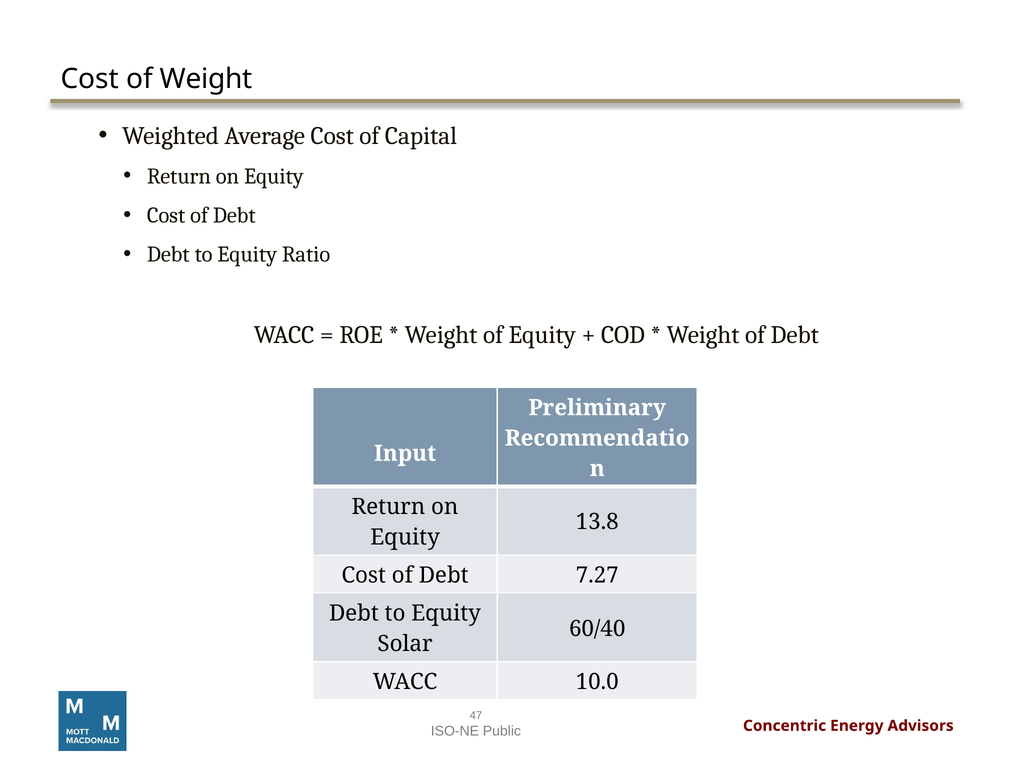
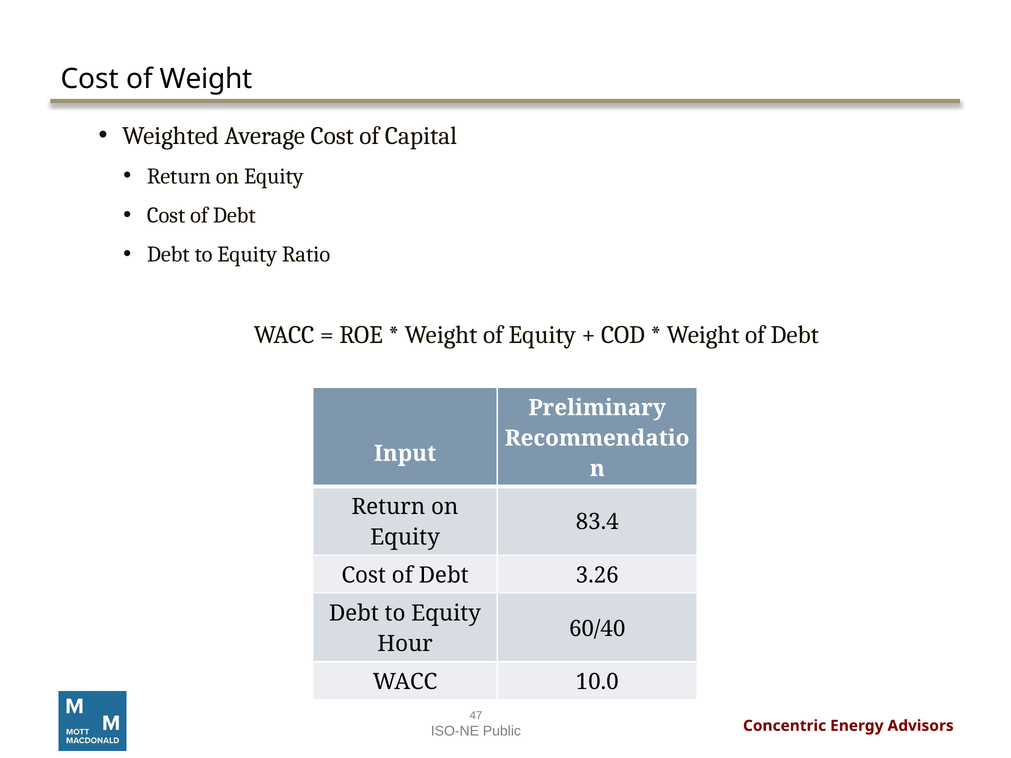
13.8: 13.8 -> 83.4
7.27: 7.27 -> 3.26
Solar: Solar -> Hour
